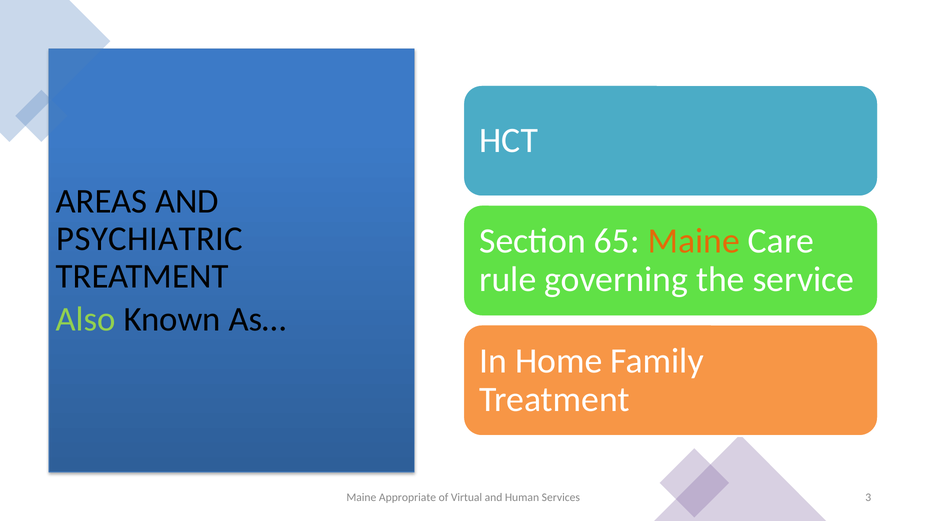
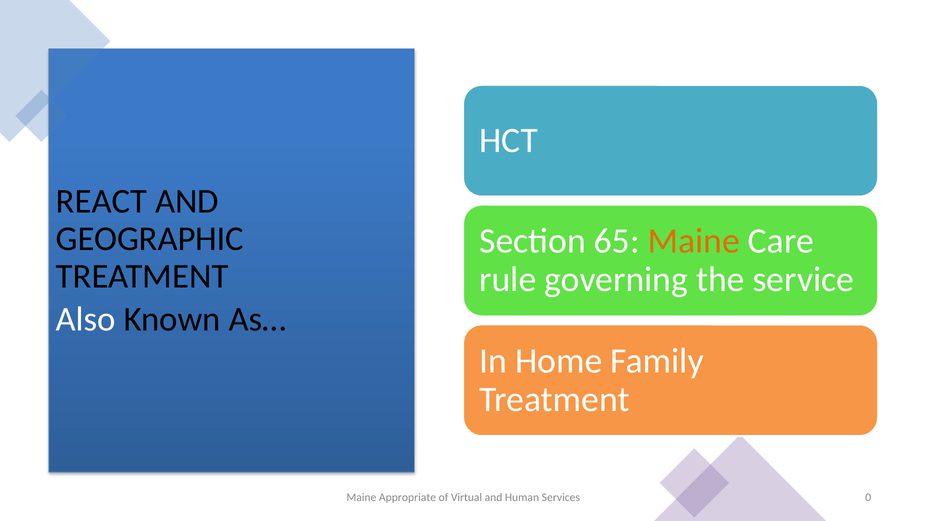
AREAS: AREAS -> REACT
PSYCHIATRIC: PSYCHIATRIC -> GEOGRAPHIC
Also colour: light green -> white
3: 3 -> 0
